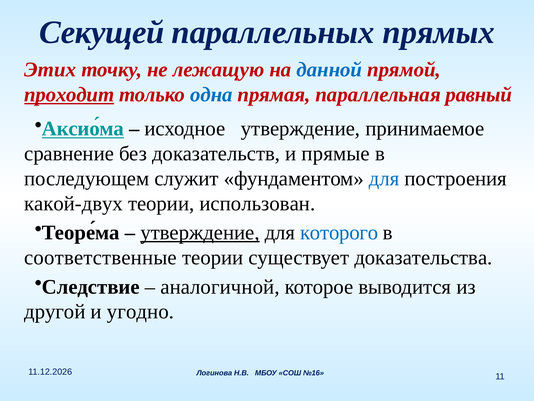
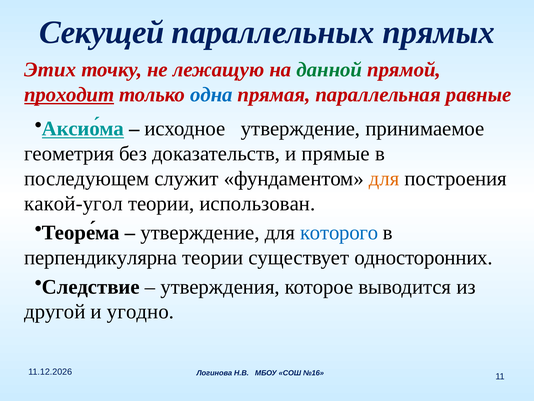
данной colour: blue -> green
равный: равный -> равные
сравнение: сравнение -> геометрия
для at (384, 178) colour: blue -> orange
какой-двух: какой-двух -> какой-угол
утверждение at (200, 232) underline: present -> none
соответственные: соответственные -> перпендикулярна
доказательства: доказательства -> односторонних
аналогичной: аналогичной -> утверждения
